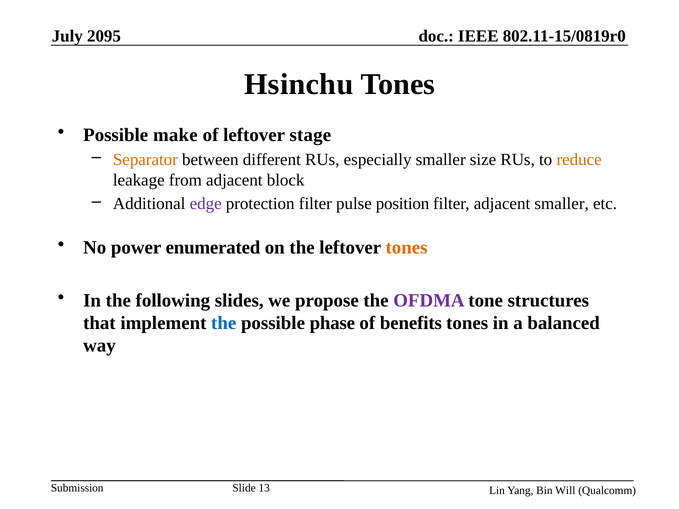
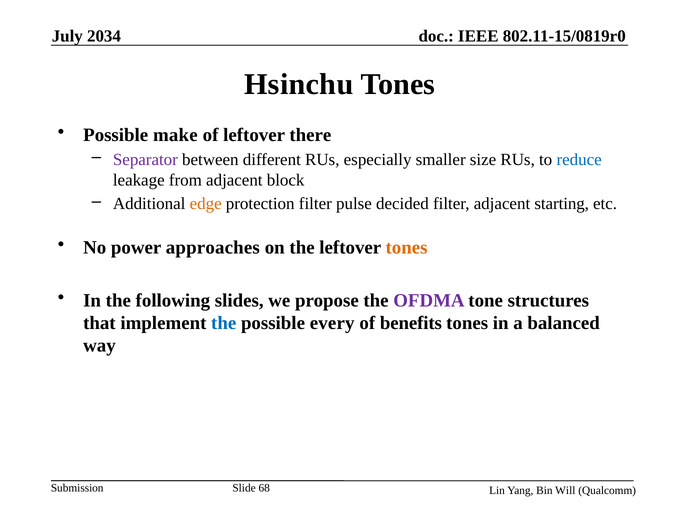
2095: 2095 -> 2034
stage: stage -> there
Separator colour: orange -> purple
reduce colour: orange -> blue
edge colour: purple -> orange
position: position -> decided
adjacent smaller: smaller -> starting
enumerated: enumerated -> approaches
phase: phase -> every
13: 13 -> 68
